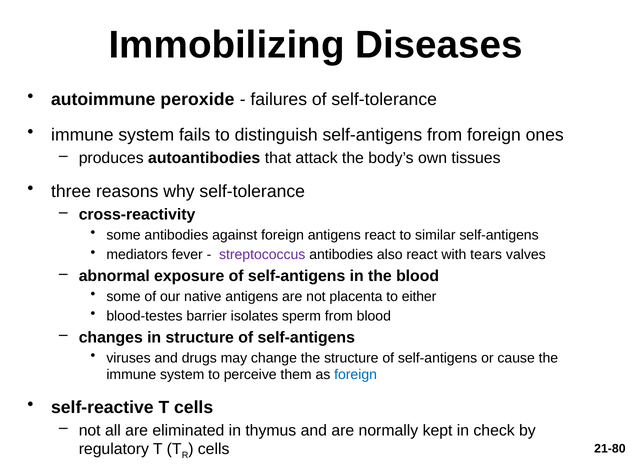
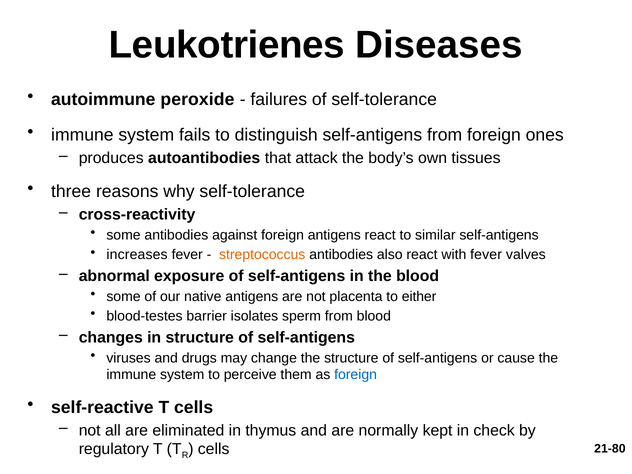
Immobilizing: Immobilizing -> Leukotrienes
mediators: mediators -> increases
streptococcus colour: purple -> orange
with tears: tears -> fever
